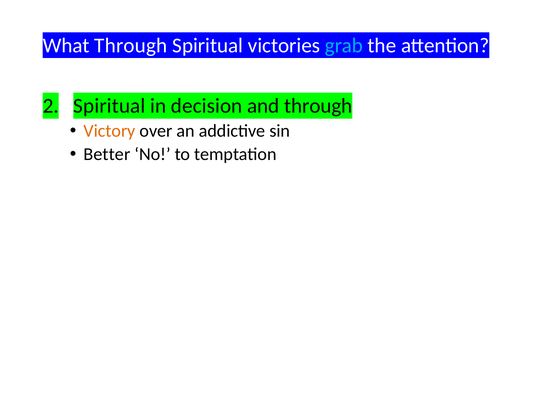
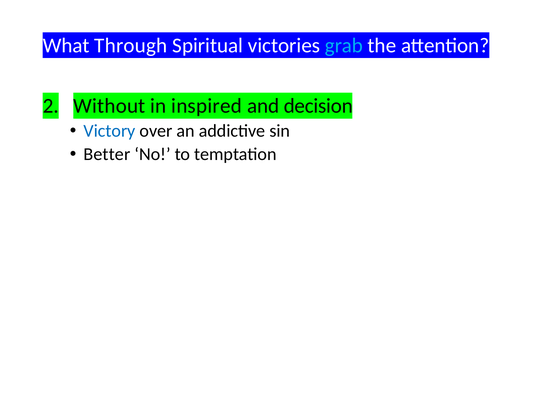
Spiritual at (109, 106): Spiritual -> Without
decision: decision -> inspired
and through: through -> decision
Victory colour: orange -> blue
